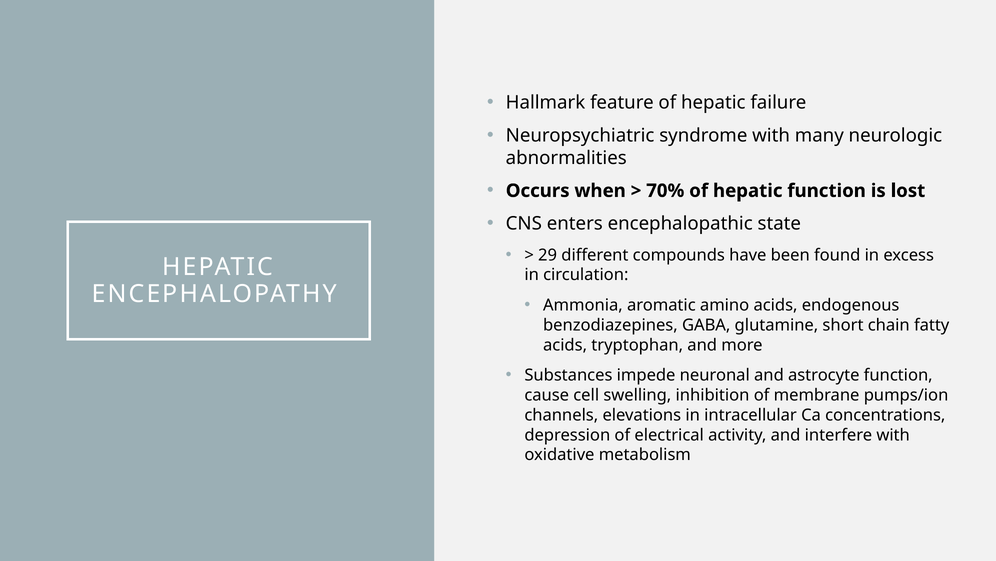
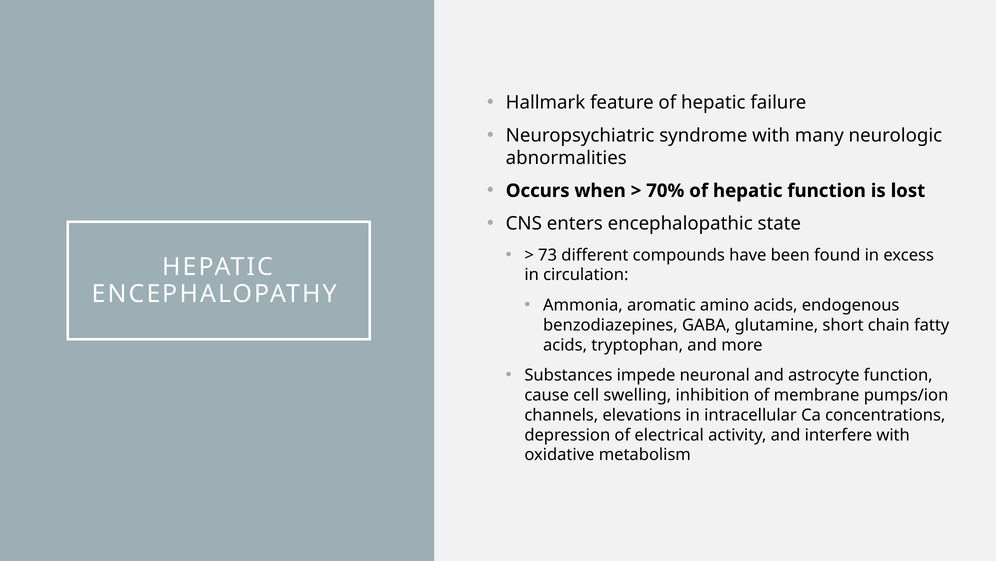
29: 29 -> 73
